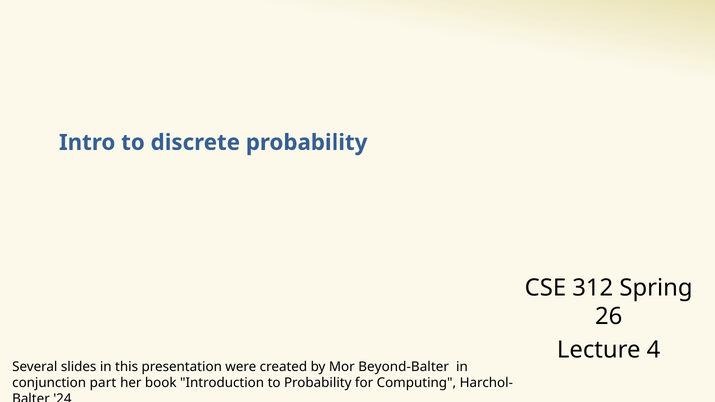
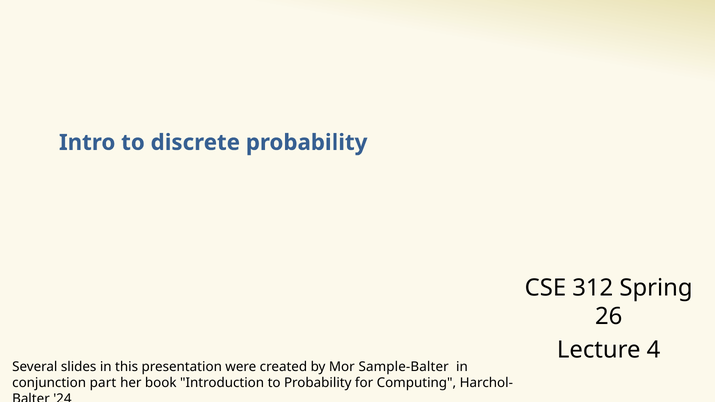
Beyond-Balter: Beyond-Balter -> Sample-Balter
